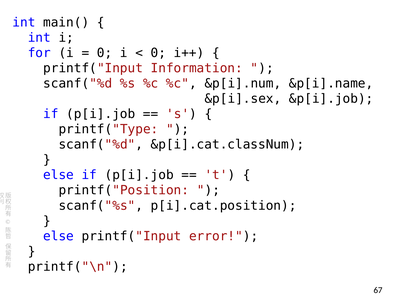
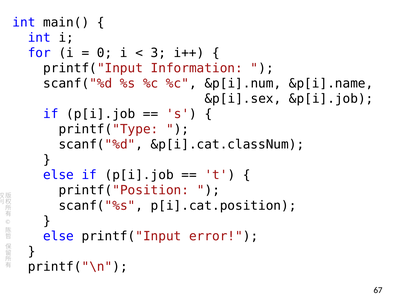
0 at (158, 53): 0 -> 3
